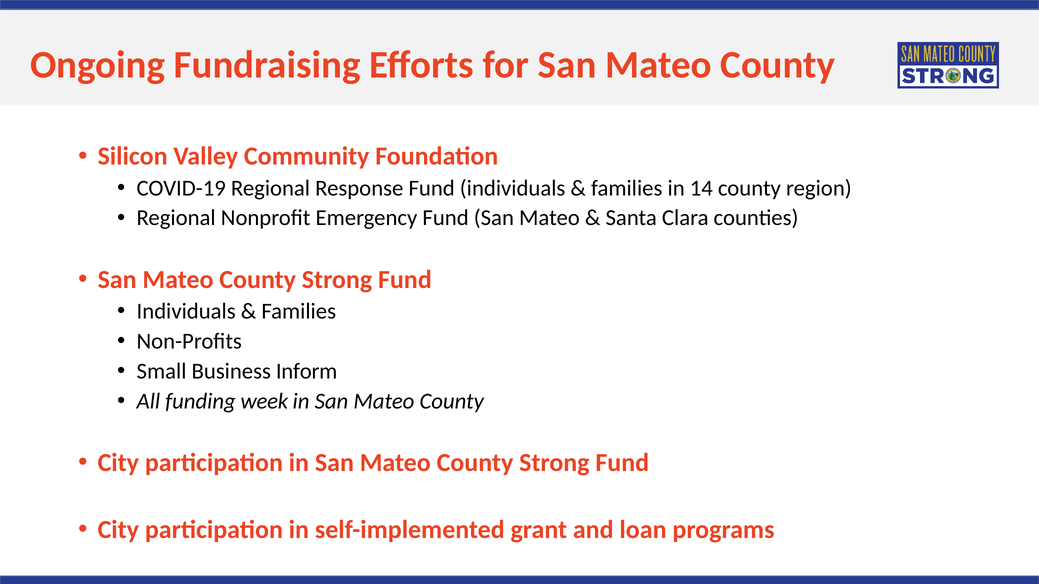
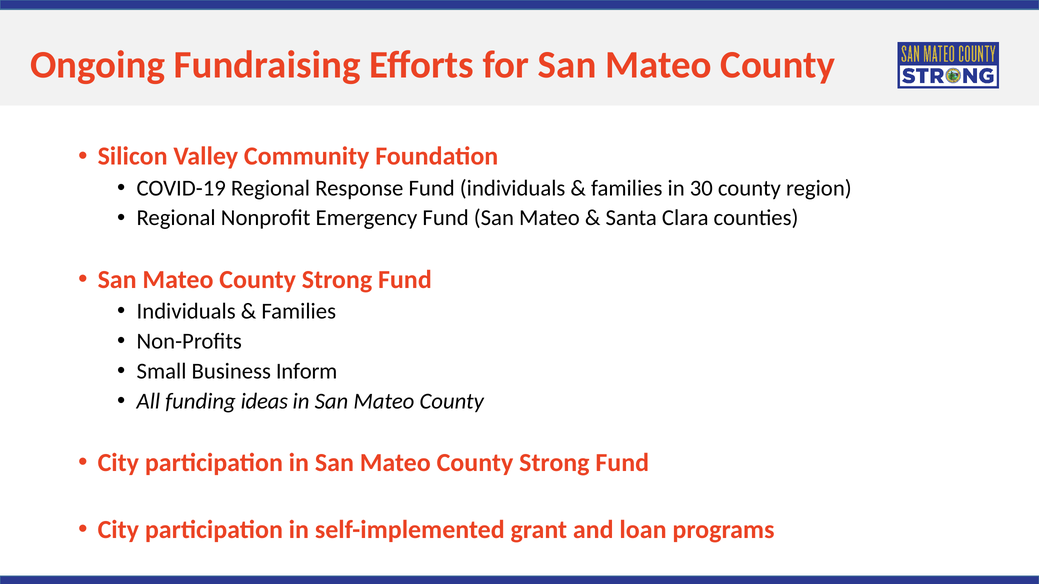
14: 14 -> 30
week: week -> ideas
